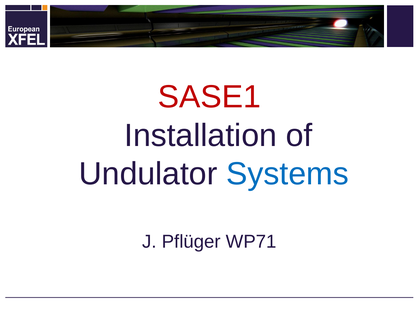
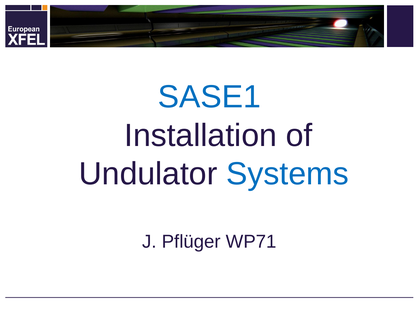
SASE1 colour: red -> blue
